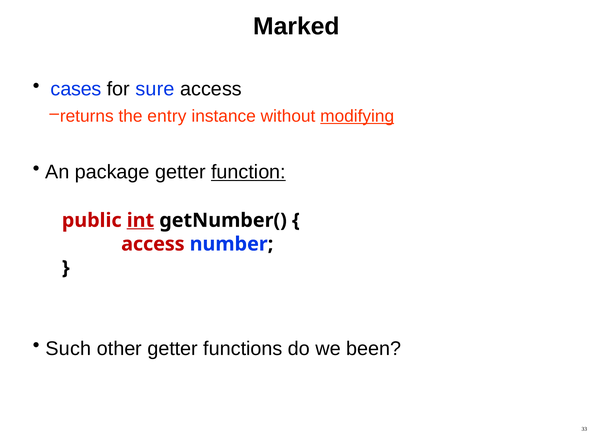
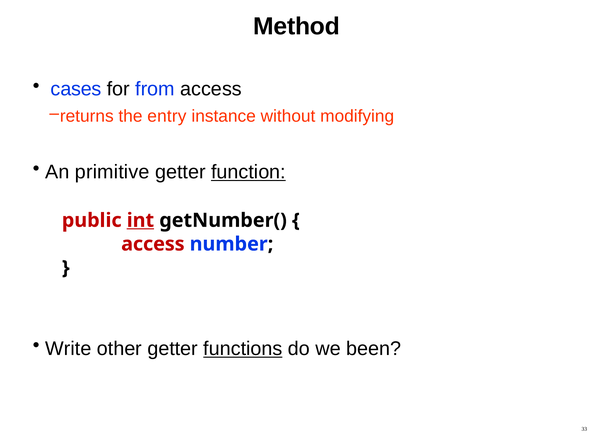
Marked: Marked -> Method
sure: sure -> from
modifying underline: present -> none
package: package -> primitive
Such: Such -> Write
functions underline: none -> present
